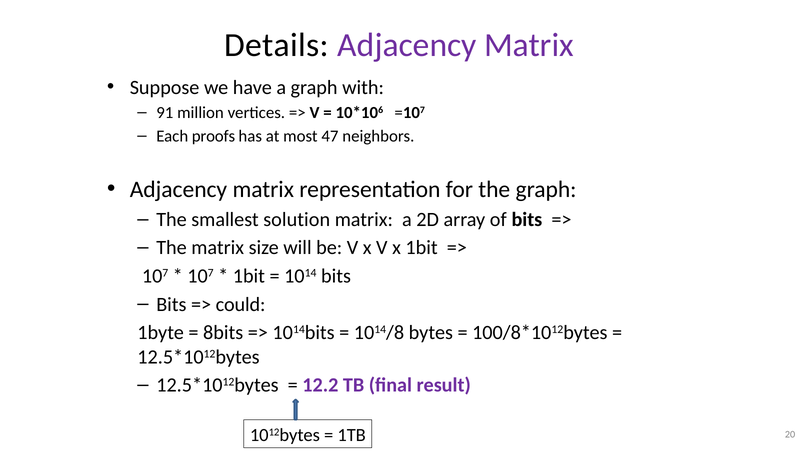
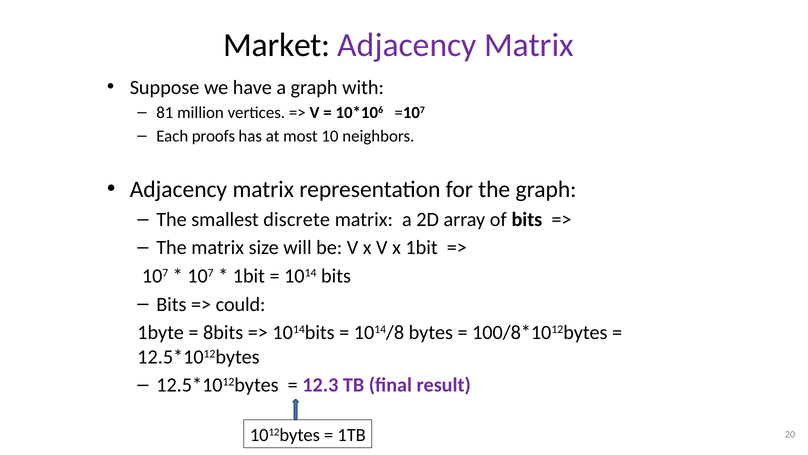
Details: Details -> Market
91: 91 -> 81
47: 47 -> 10
solution: solution -> discrete
12.2: 12.2 -> 12.3
